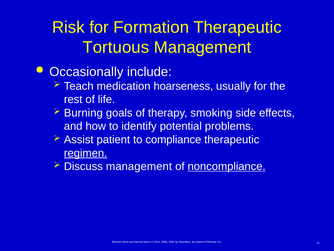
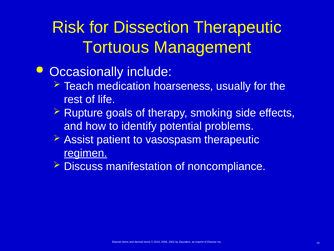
Formation: Formation -> Dissection
Burning: Burning -> Rupture
compliance: compliance -> vasospasm
Discuss management: management -> manifestation
noncompliance underline: present -> none
